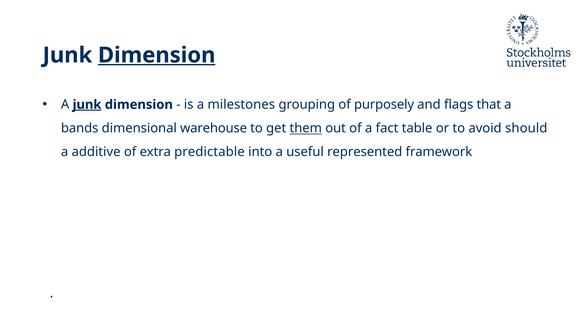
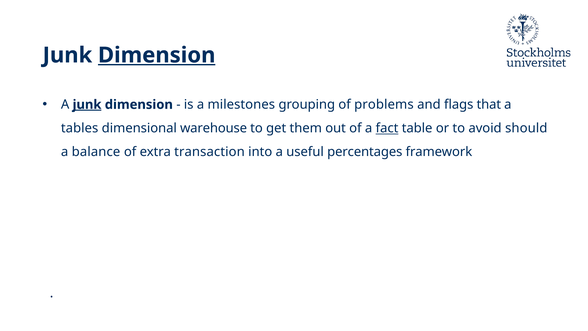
purposely: purposely -> problems
bands: bands -> tables
them underline: present -> none
fact underline: none -> present
additive: additive -> balance
predictable: predictable -> transaction
represented: represented -> percentages
